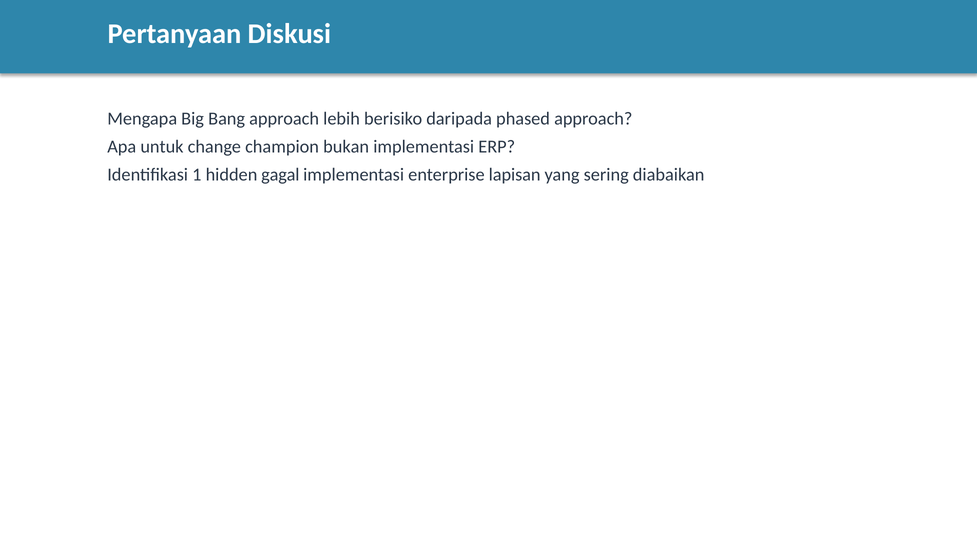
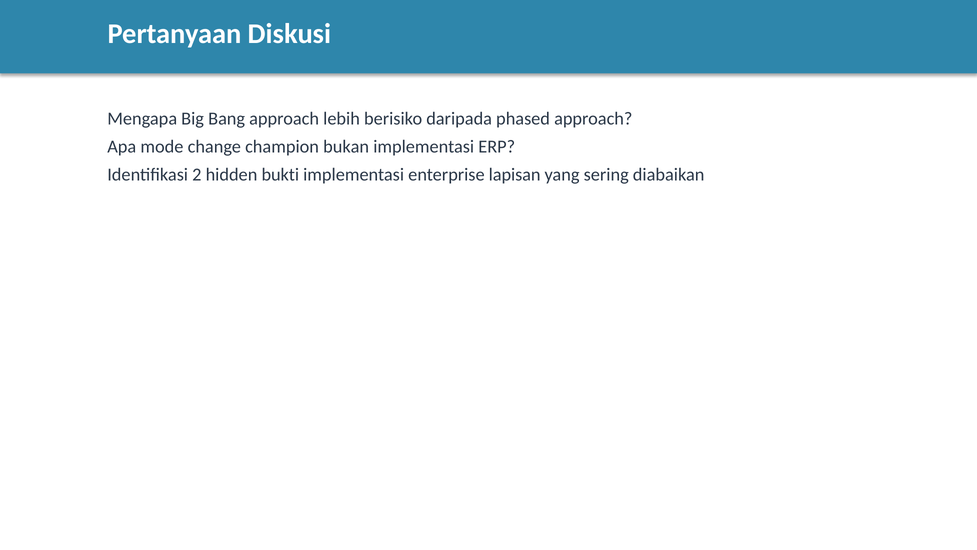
untuk: untuk -> mode
1: 1 -> 2
gagal: gagal -> bukti
